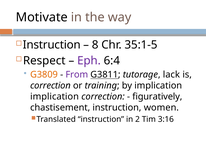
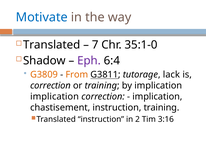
Motivate colour: black -> blue
Instruction at (52, 45): Instruction -> Translated
8: 8 -> 7
35:1-5: 35:1-5 -> 35:1-0
Respect: Respect -> Shadow
From colour: purple -> orange
figuratively at (157, 96): figuratively -> implication
instruction women: women -> training
